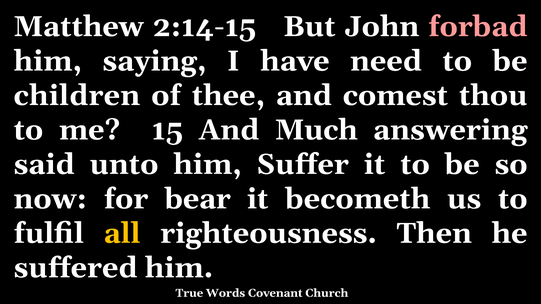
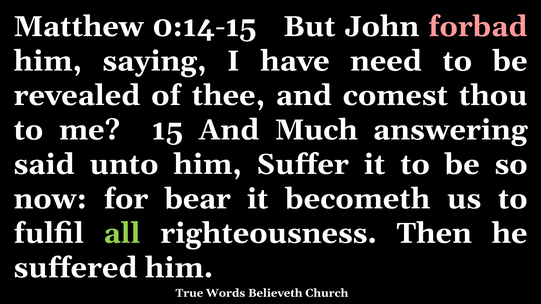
2:14-15: 2:14-15 -> 0:14-15
children: children -> revealed
all colour: yellow -> light green
Covenant: Covenant -> Believeth
